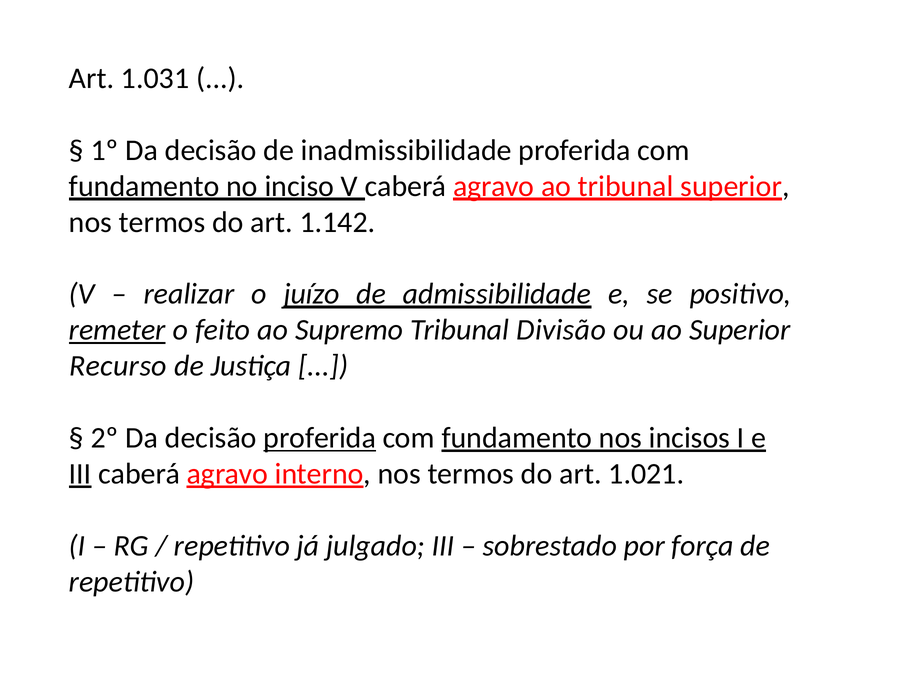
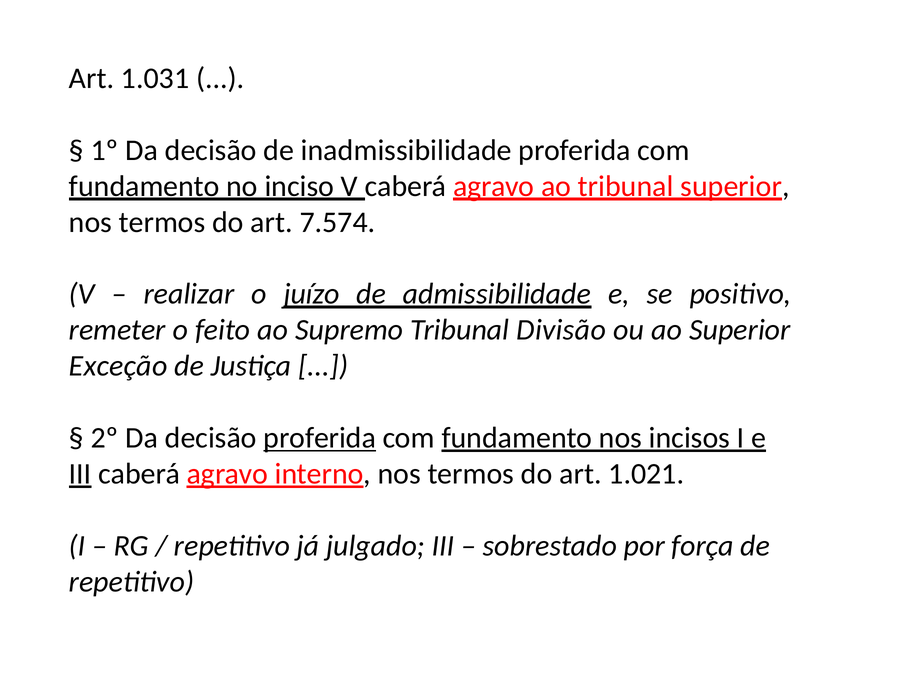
1.142: 1.142 -> 7.574
remeter underline: present -> none
Recurso: Recurso -> Exceção
